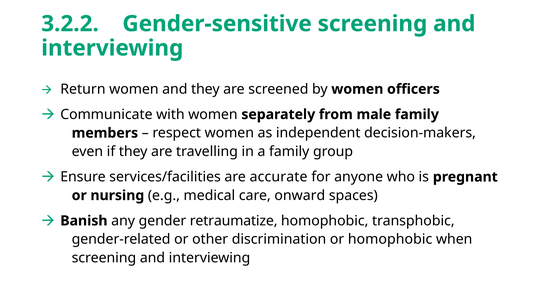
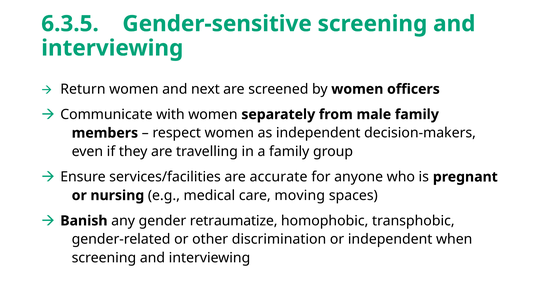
3.2.2: 3.2.2 -> 6.3.5
and they: they -> next
onward: onward -> moving
or homophobic: homophobic -> independent
